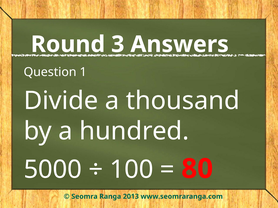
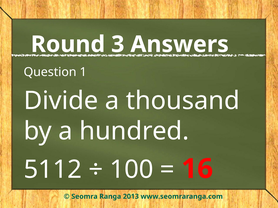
5000: 5000 -> 5112
80: 80 -> 16
